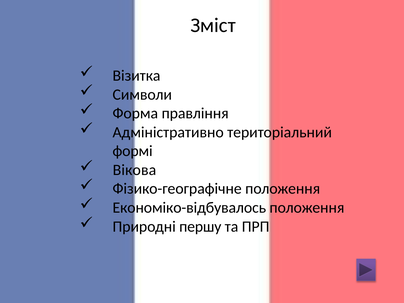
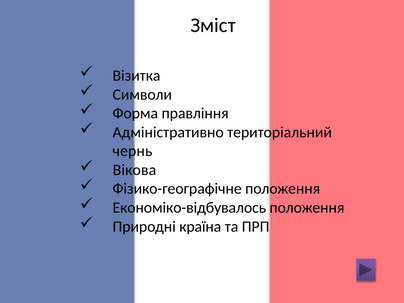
формі: формі -> чернь
першу: першу -> країна
